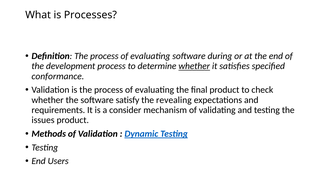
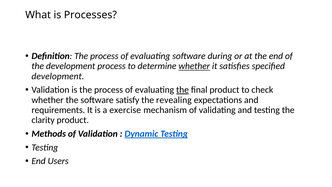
conformance at (58, 76): conformance -> development
the at (183, 90) underline: none -> present
consider: consider -> exercise
issues: issues -> clarity
